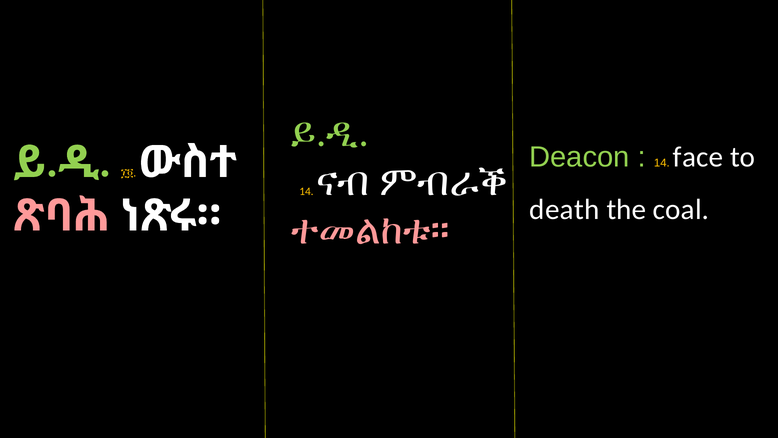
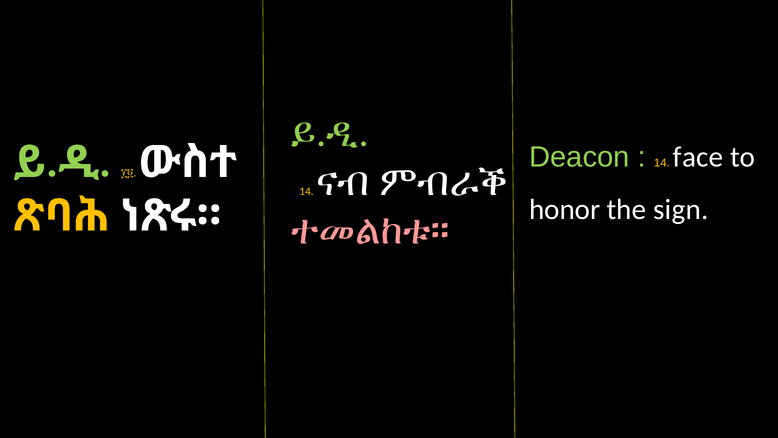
ጽባሕ colour: pink -> yellow
death: death -> honor
coal: coal -> sign
